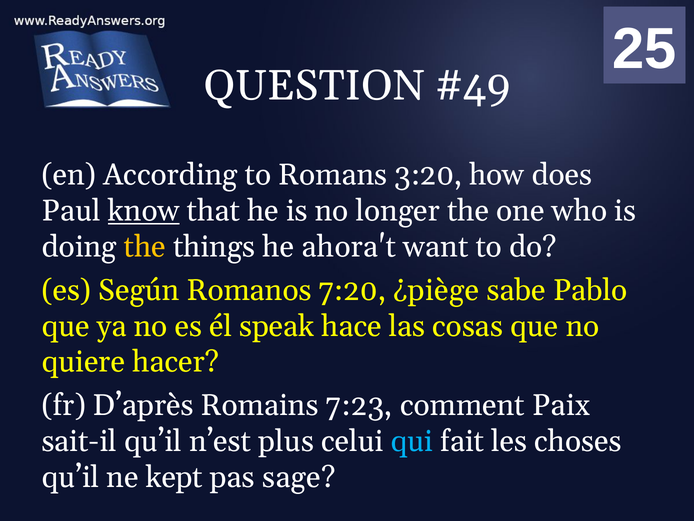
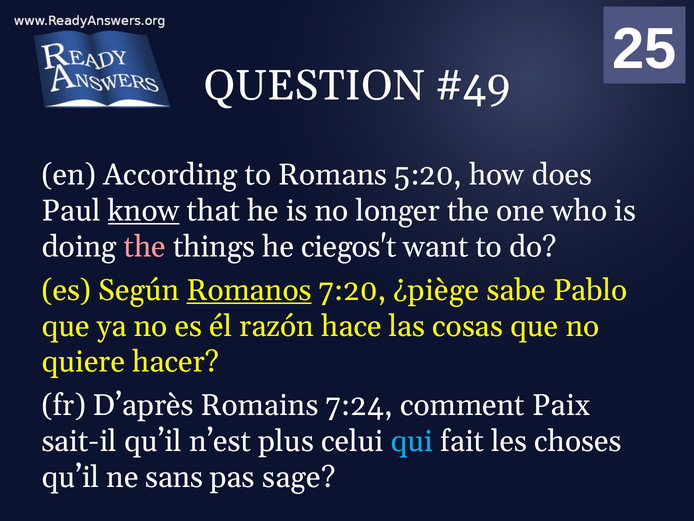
3:20: 3:20 -> 5:20
the at (145, 247) colour: yellow -> pink
ahora't: ahora't -> ciegos't
Romanos underline: none -> present
speak: speak -> razón
7:23: 7:23 -> 7:24
kept: kept -> sans
